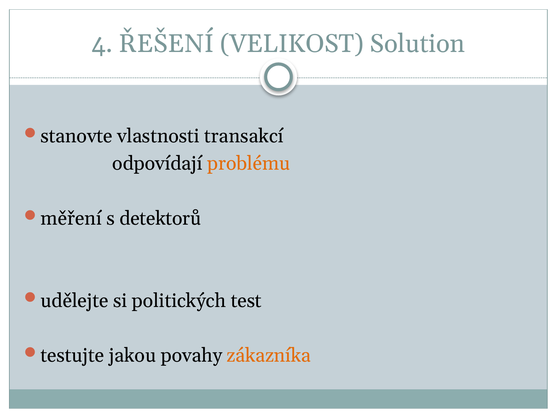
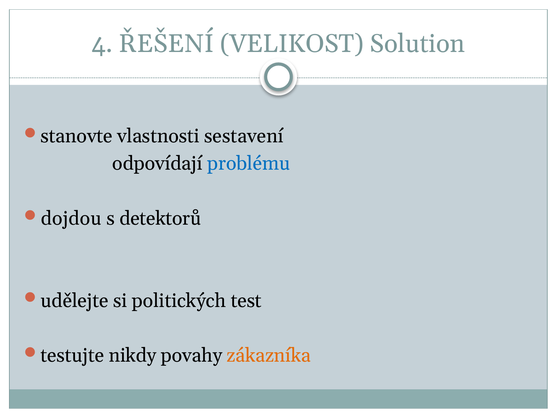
transakcí: transakcí -> sestavení
problému colour: orange -> blue
měření: měření -> dojdou
jakou: jakou -> nikdy
